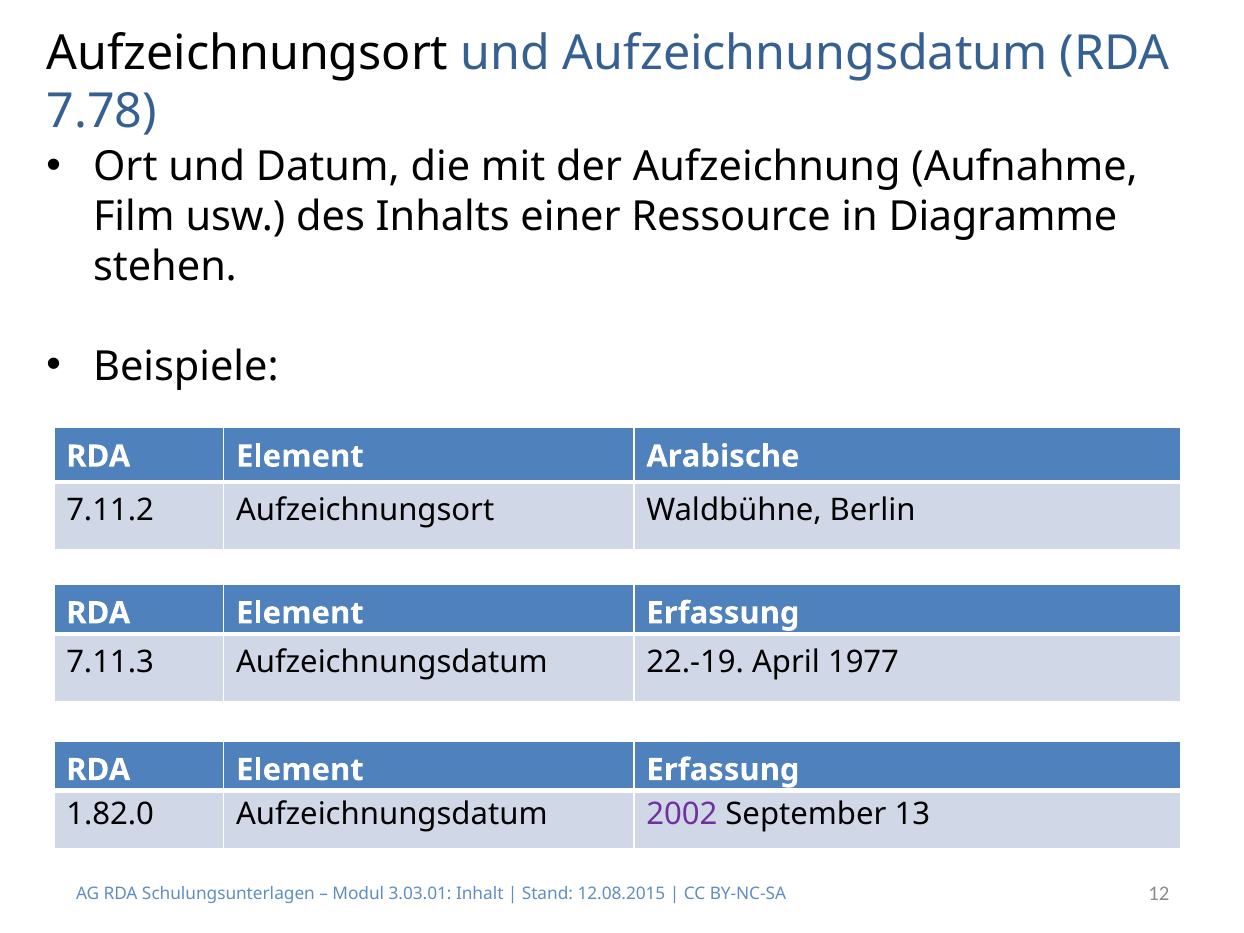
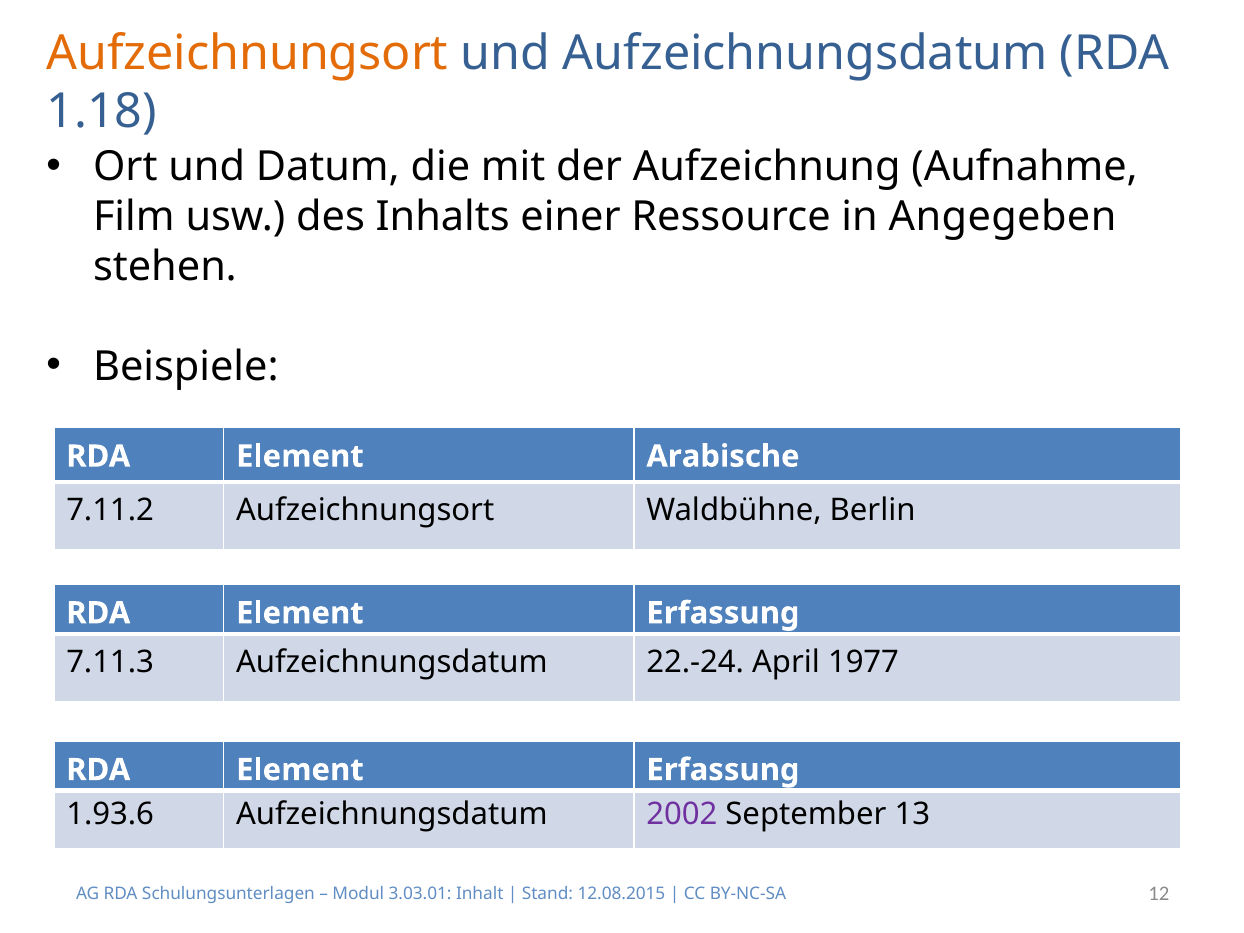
Aufzeichnungsort at (248, 54) colour: black -> orange
7.78: 7.78 -> 1.18
Diagramme: Diagramme -> Angegeben
22.-19: 22.-19 -> 22.-24
1.82.0: 1.82.0 -> 1.93.6
